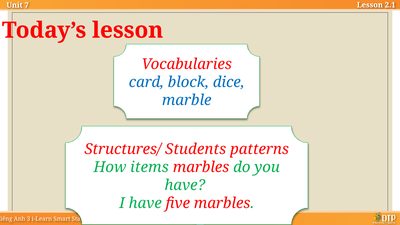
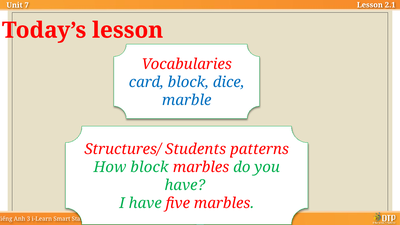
How items: items -> block
